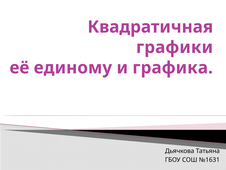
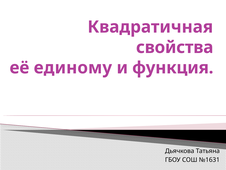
графики: графики -> свойства
графика: графика -> функция
